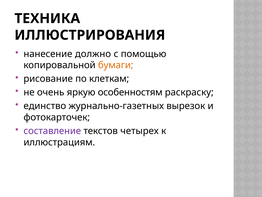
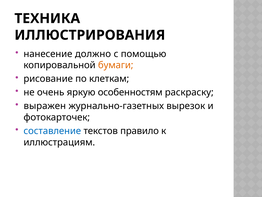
единство: единство -> выражен
составление colour: purple -> blue
четырех: четырех -> правило
